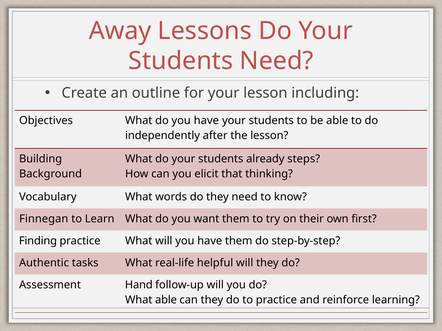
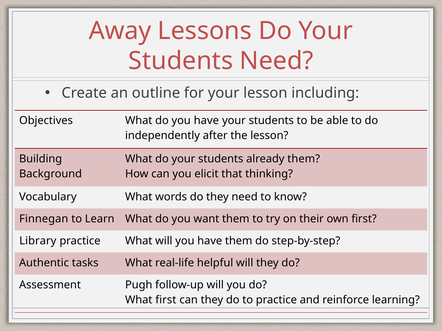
already steps: steps -> them
Finding: Finding -> Library
Hand: Hand -> Pugh
What able: able -> first
